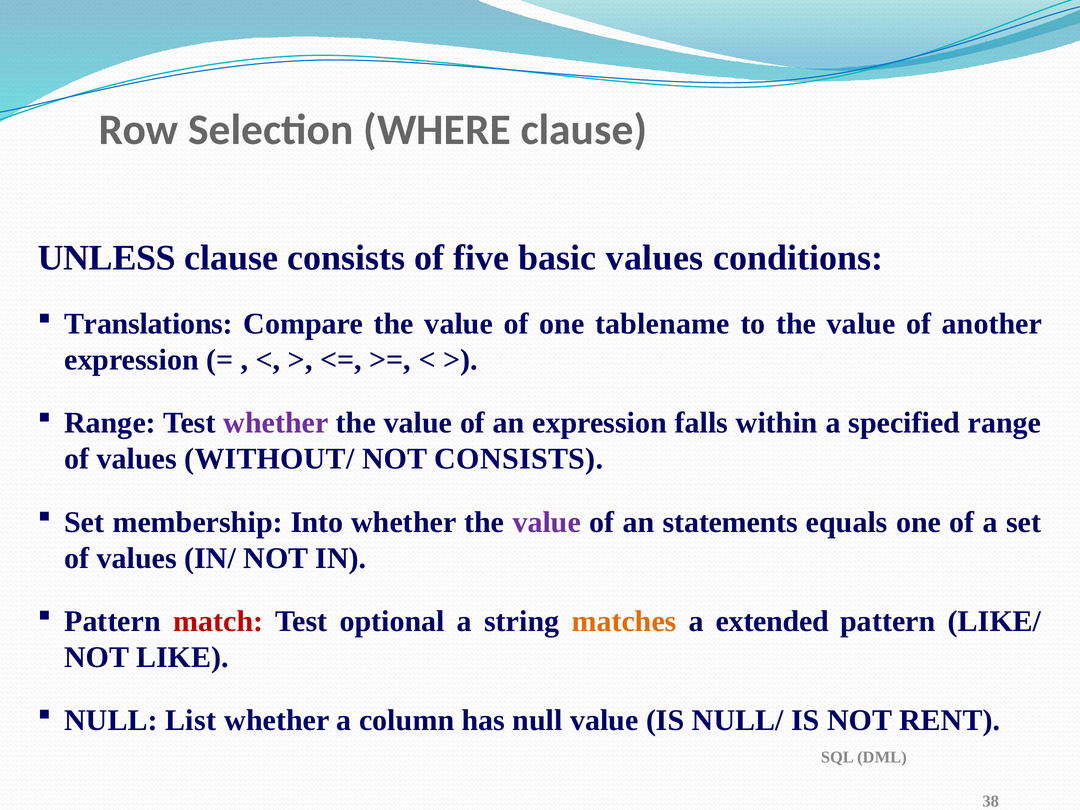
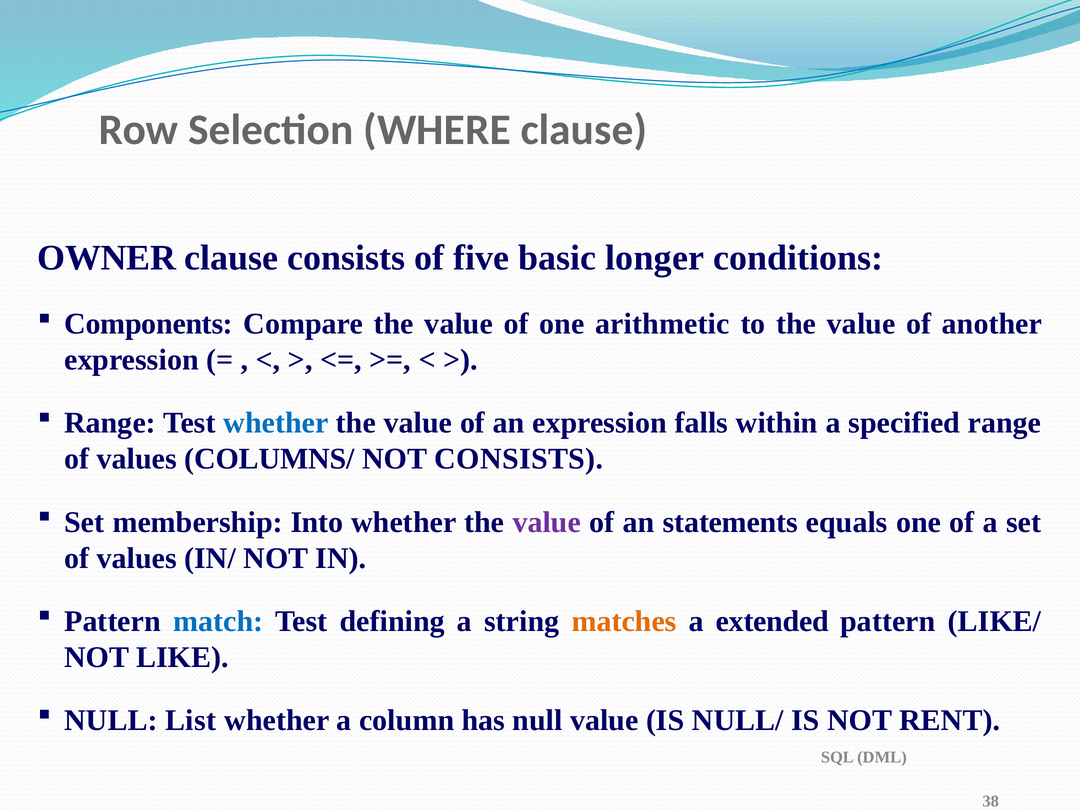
UNLESS: UNLESS -> OWNER
basic values: values -> longer
Translations: Translations -> Components
tablename: tablename -> arithmetic
whether at (276, 423) colour: purple -> blue
WITHOUT/: WITHOUT/ -> COLUMNS/
match colour: red -> blue
optional: optional -> defining
